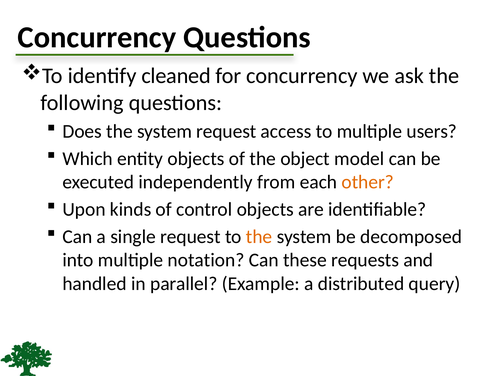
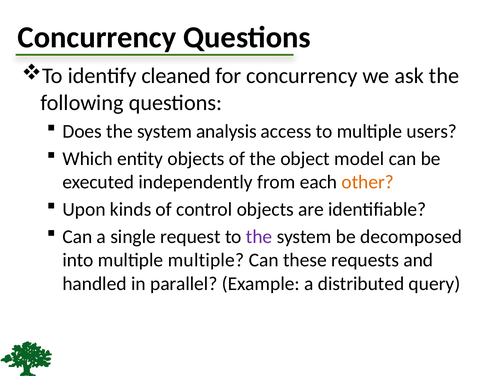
system request: request -> analysis
the at (259, 237) colour: orange -> purple
multiple notation: notation -> multiple
